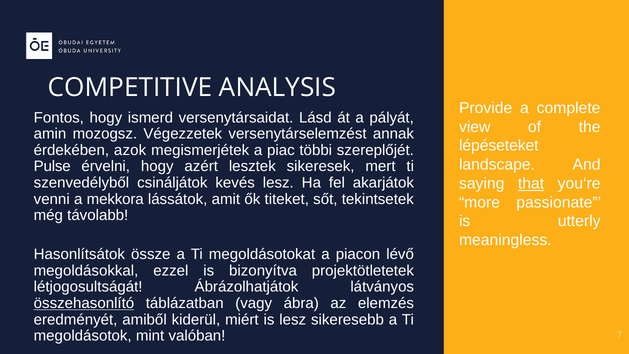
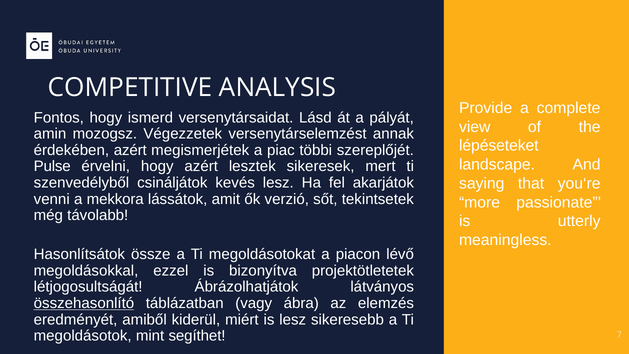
érdekében azok: azok -> azért
that underline: present -> none
titeket: titeket -> verzió
valóban: valóban -> segíthet
